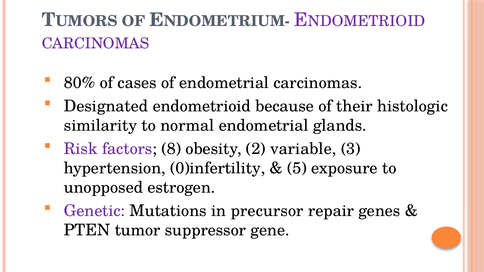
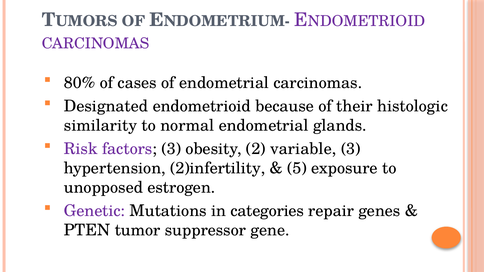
factors 8: 8 -> 3
0)infertility: 0)infertility -> 2)infertility
precursor: precursor -> categories
